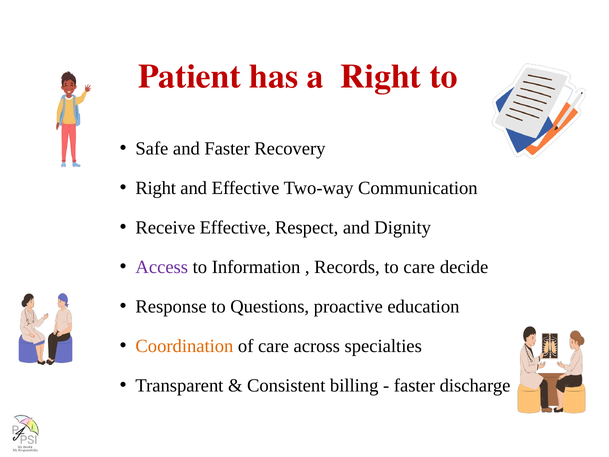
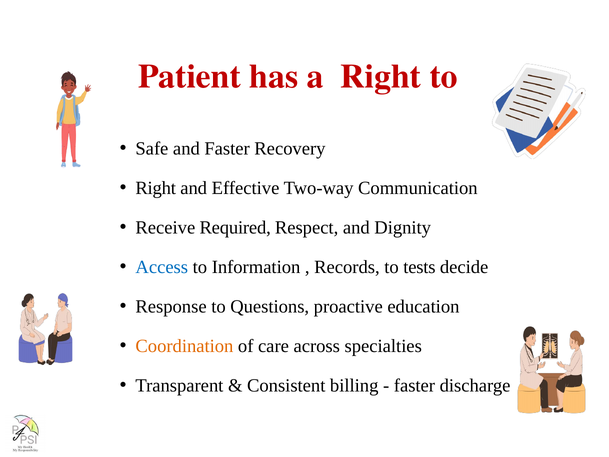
Receive Effective: Effective -> Required
Access colour: purple -> blue
to care: care -> tests
